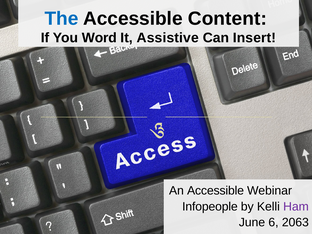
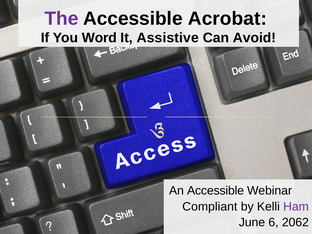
The colour: blue -> purple
Content: Content -> Acrobat
Insert: Insert -> Avoid
Infopeople: Infopeople -> Compliant
2063: 2063 -> 2062
